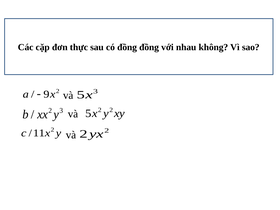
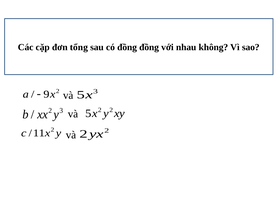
thực: thực -> tổng
